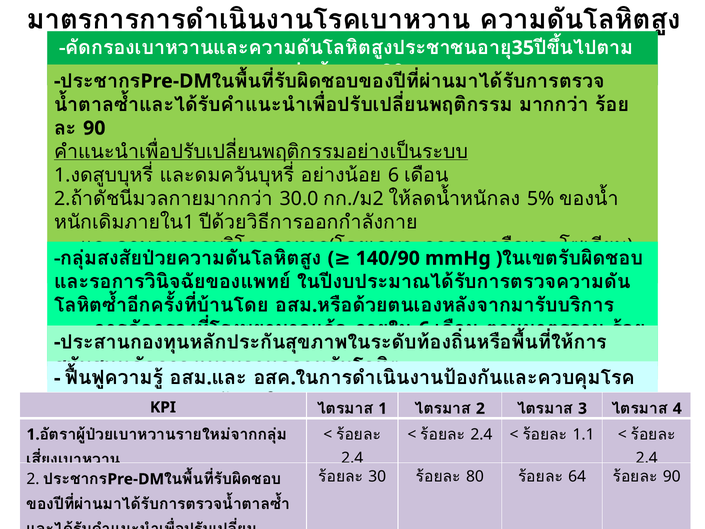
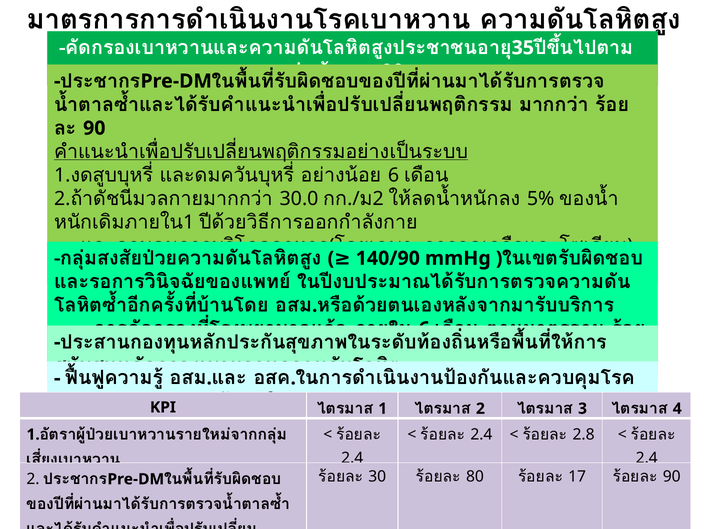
1.1: 1.1 -> 2.8
64: 64 -> 17
